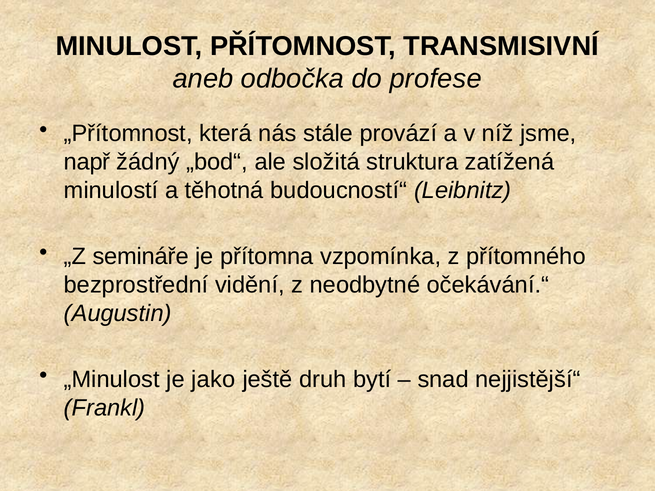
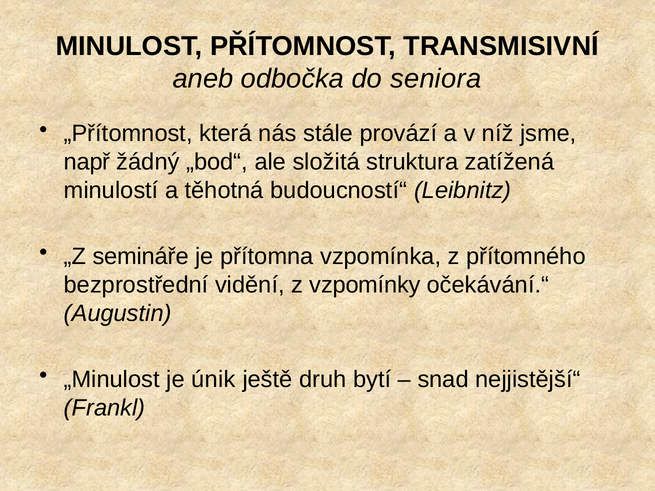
profese: profese -> seniora
neodbytné: neodbytné -> vzpomínky
jako: jako -> únik
